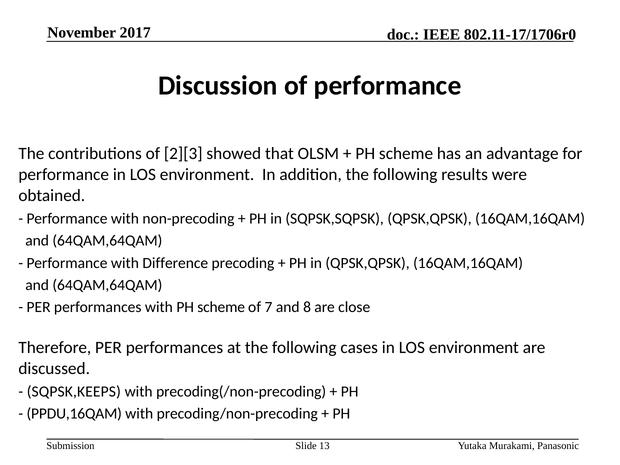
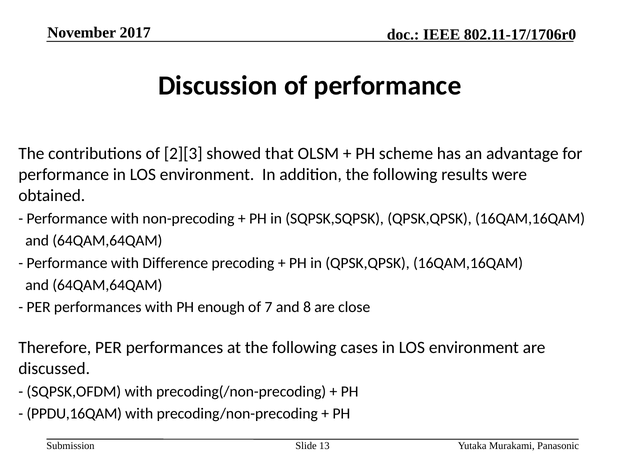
with PH scheme: scheme -> enough
SQPSK,KEEPS: SQPSK,KEEPS -> SQPSK,OFDM
